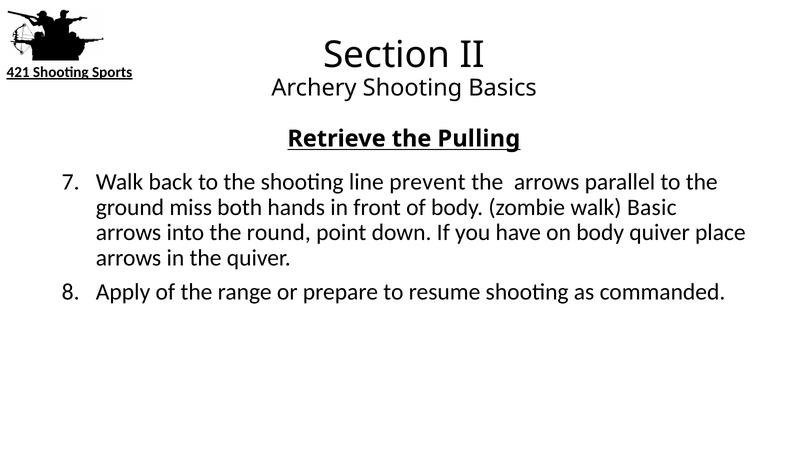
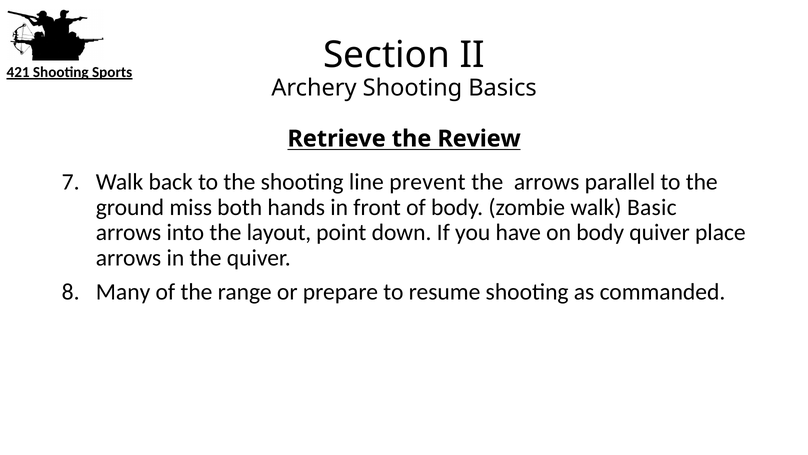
Pulling: Pulling -> Review
round: round -> layout
Apply: Apply -> Many
